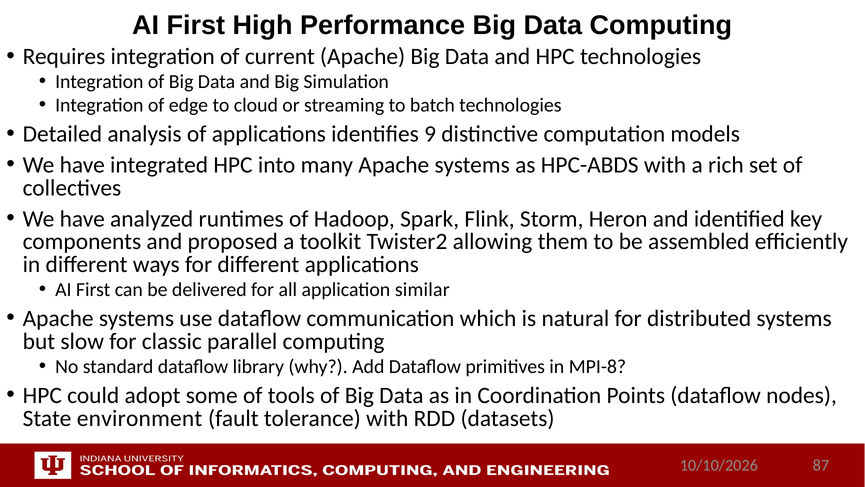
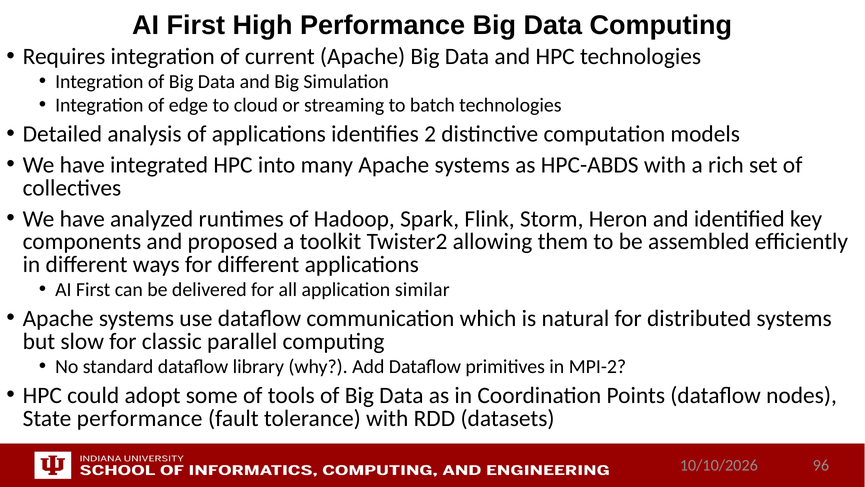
9: 9 -> 2
MPI-8: MPI-8 -> MPI-2
State environment: environment -> performance
87: 87 -> 96
